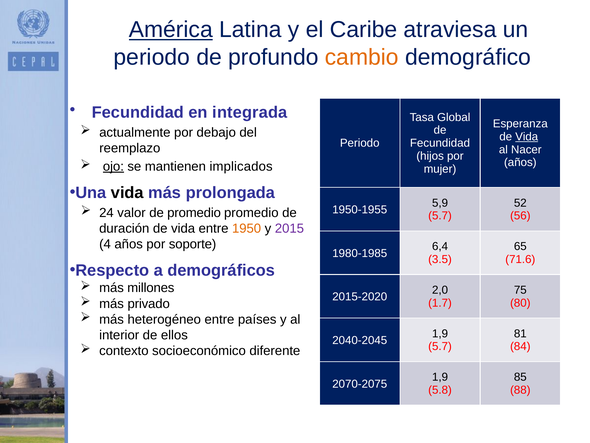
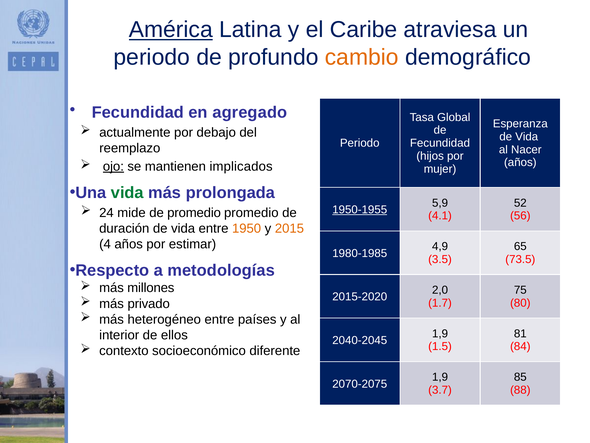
integrada: integrada -> agregado
Vida at (527, 136) underline: present -> none
vida at (127, 192) colour: black -> green
1950-1955 underline: none -> present
valor: valor -> mide
5.7 at (440, 216): 5.7 -> 4.1
2015 colour: purple -> orange
soporte: soporte -> estimar
6,4: 6,4 -> 4,9
71.6: 71.6 -> 73.5
demográficos: demográficos -> metodologías
5.7 at (440, 346): 5.7 -> 1.5
5.8: 5.8 -> 3.7
